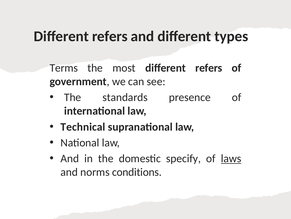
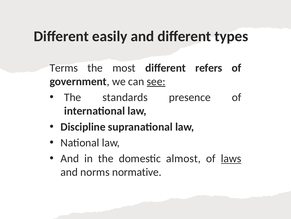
refers at (110, 36): refers -> easily
see underline: none -> present
Technical: Technical -> Discipline
specify: specify -> almost
conditions: conditions -> normative
